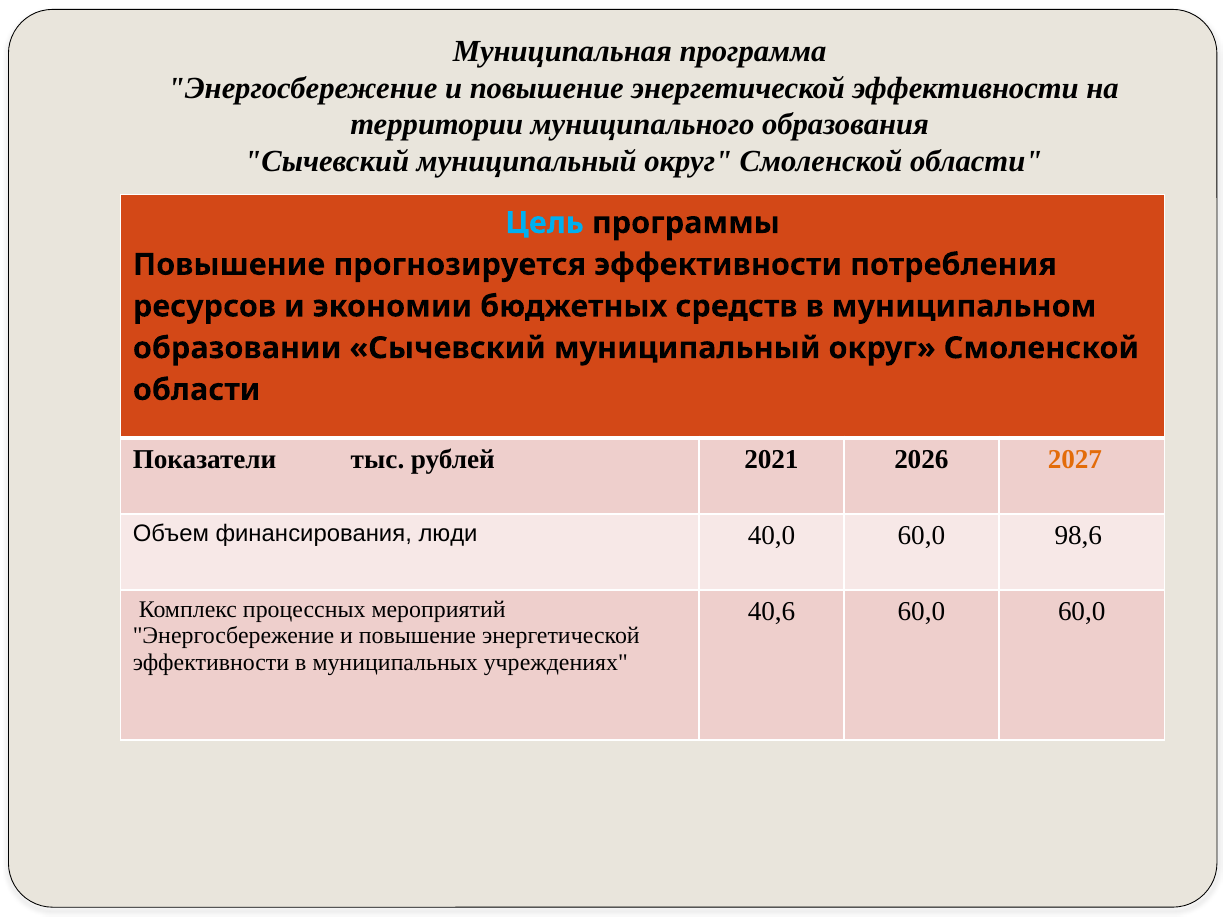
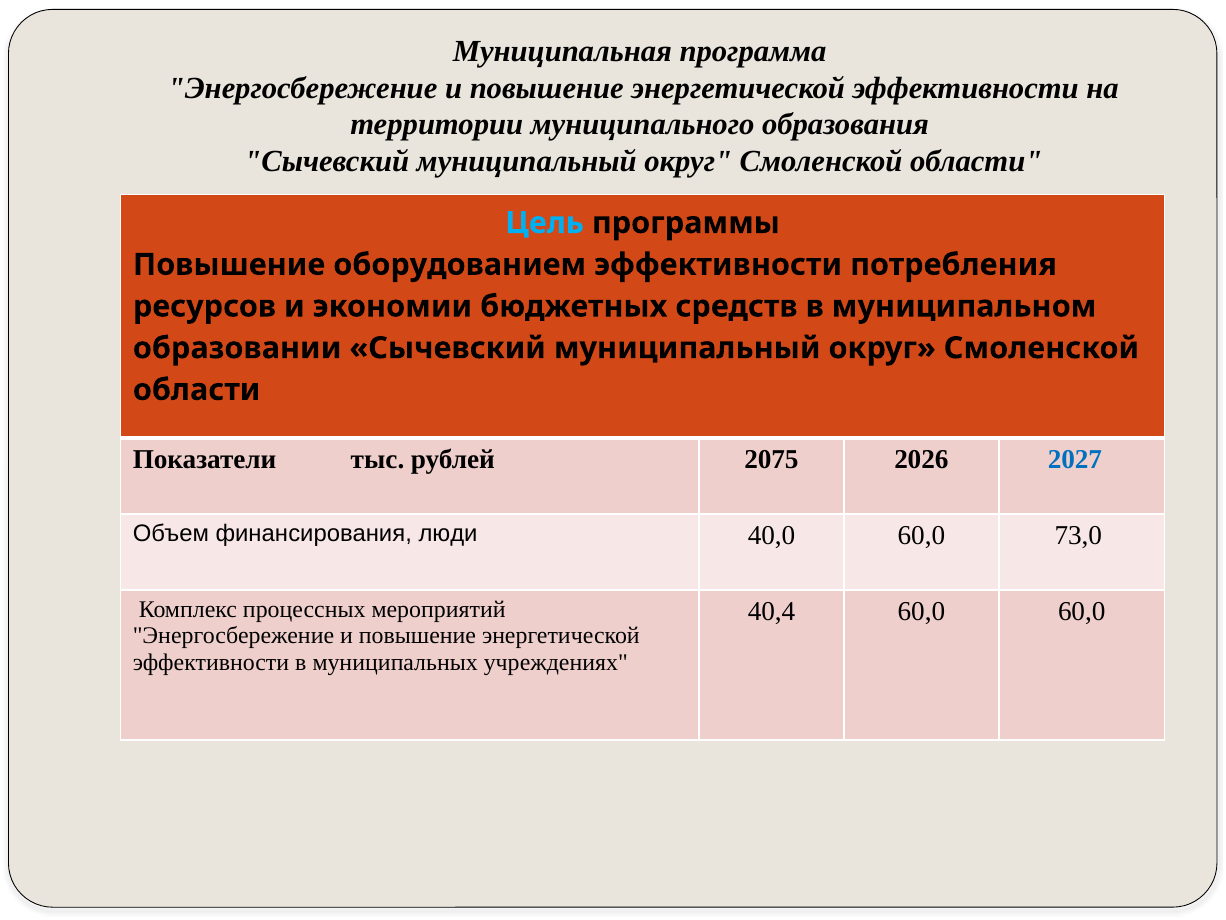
прогнозируется: прогнозируется -> оборудованием
2021: 2021 -> 2075
2027 colour: orange -> blue
98,6: 98,6 -> 73,0
40,6: 40,6 -> 40,4
